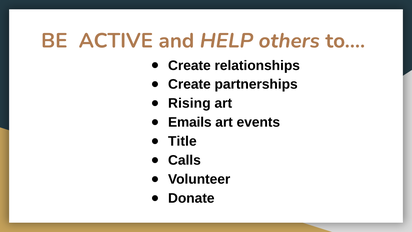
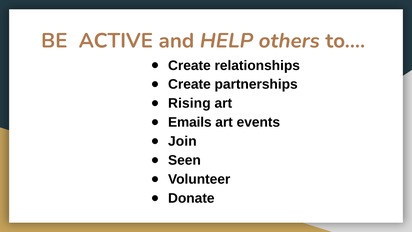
Title: Title -> Join
Calls: Calls -> Seen
